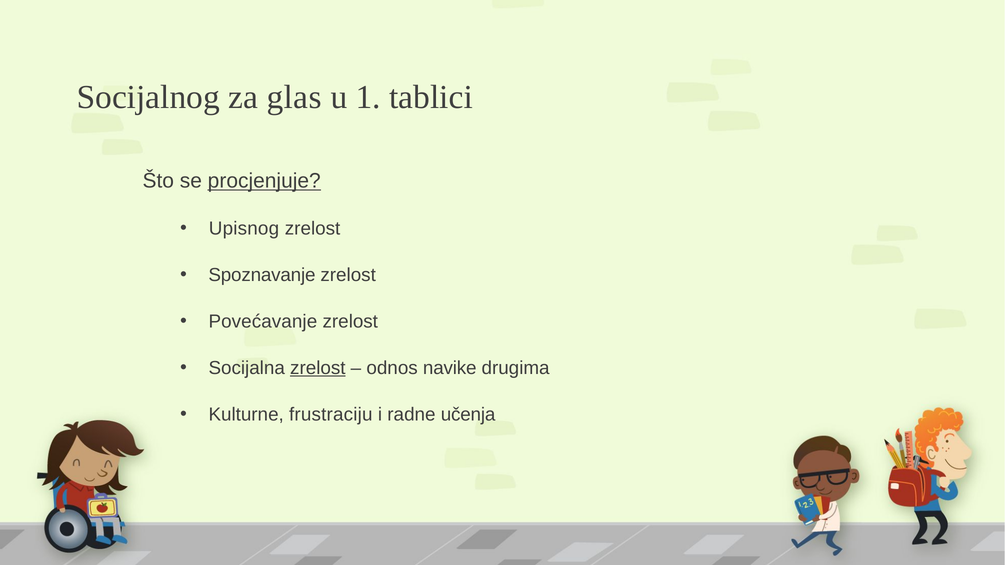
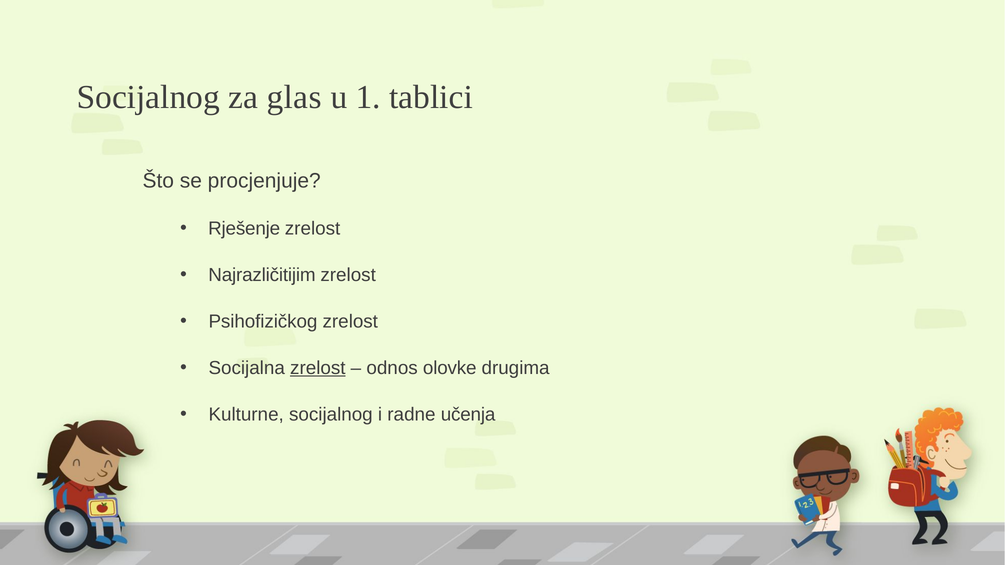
procjenjuje underline: present -> none
Upisnog: Upisnog -> Rješenje
Spoznavanje: Spoznavanje -> Najrazličitijim
Povećavanje: Povećavanje -> Psihofizičkog
navike: navike -> olovke
Kulturne frustraciju: frustraciju -> socijalnog
